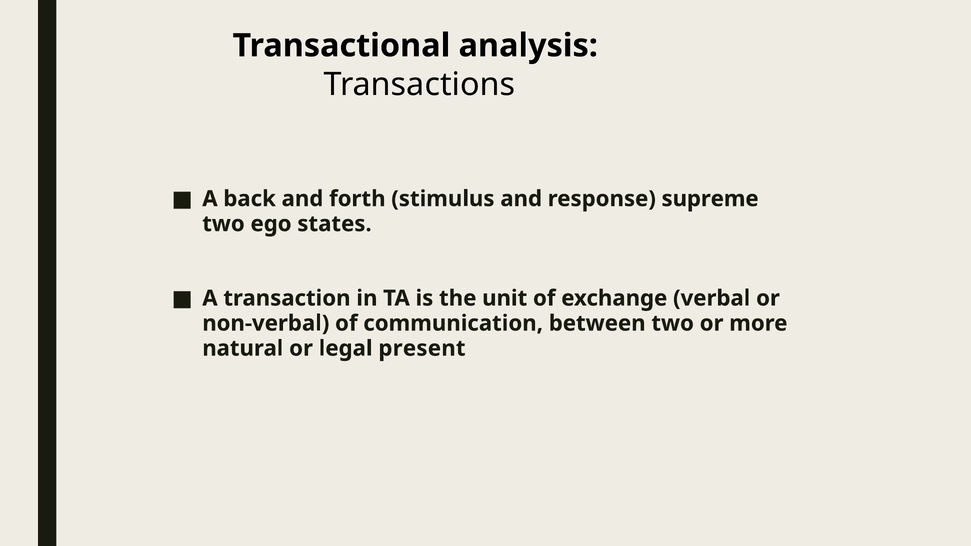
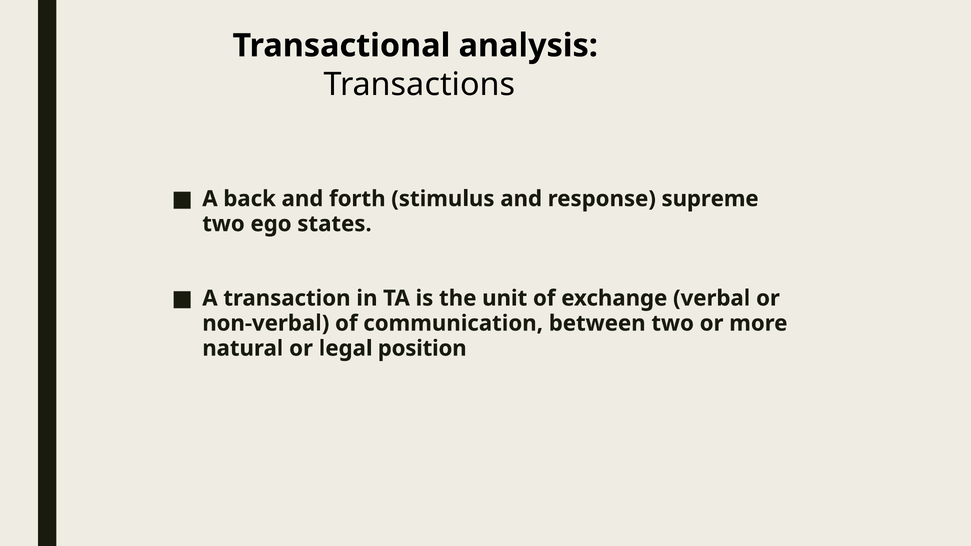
present: present -> position
